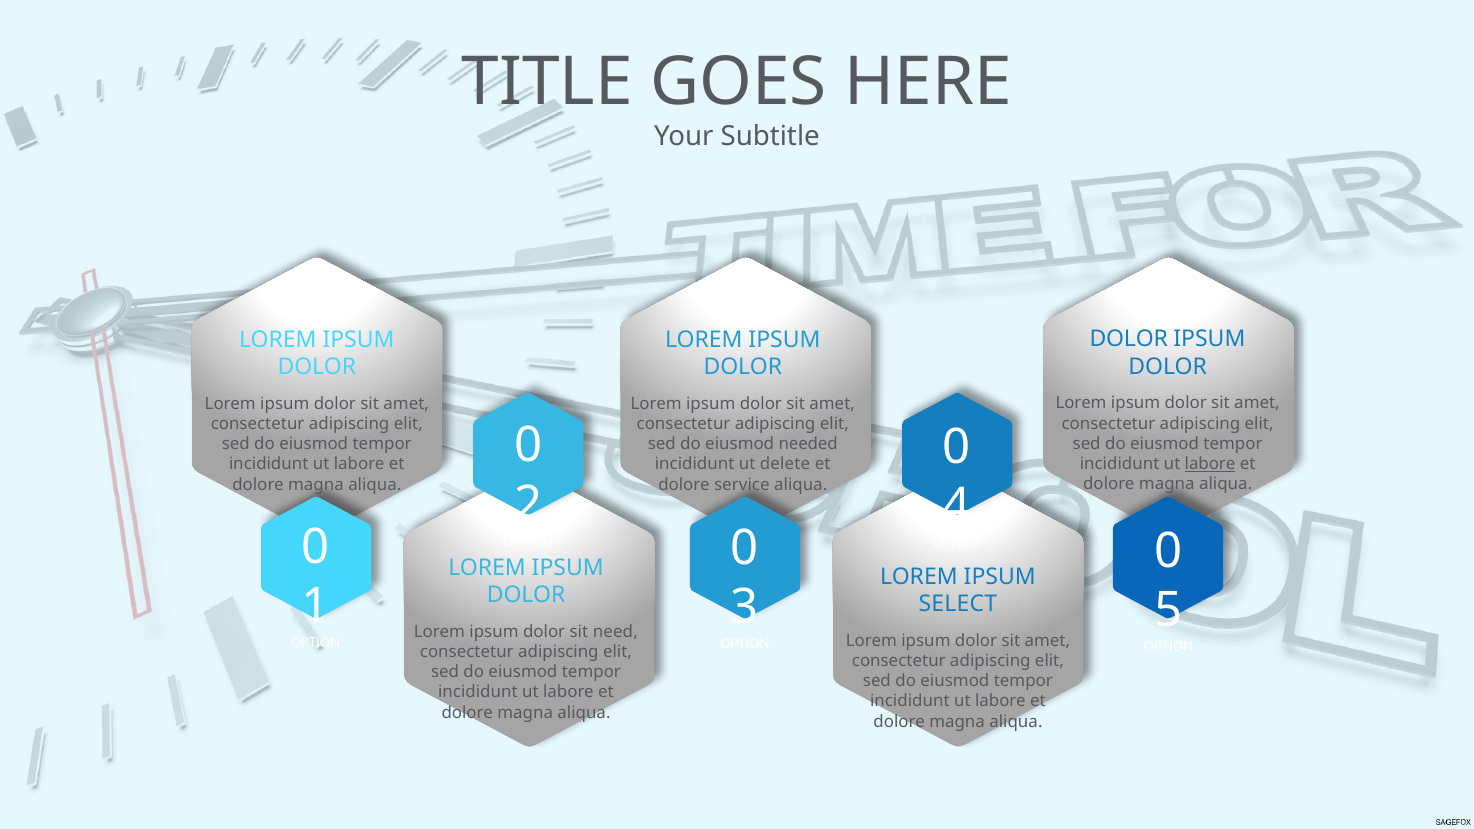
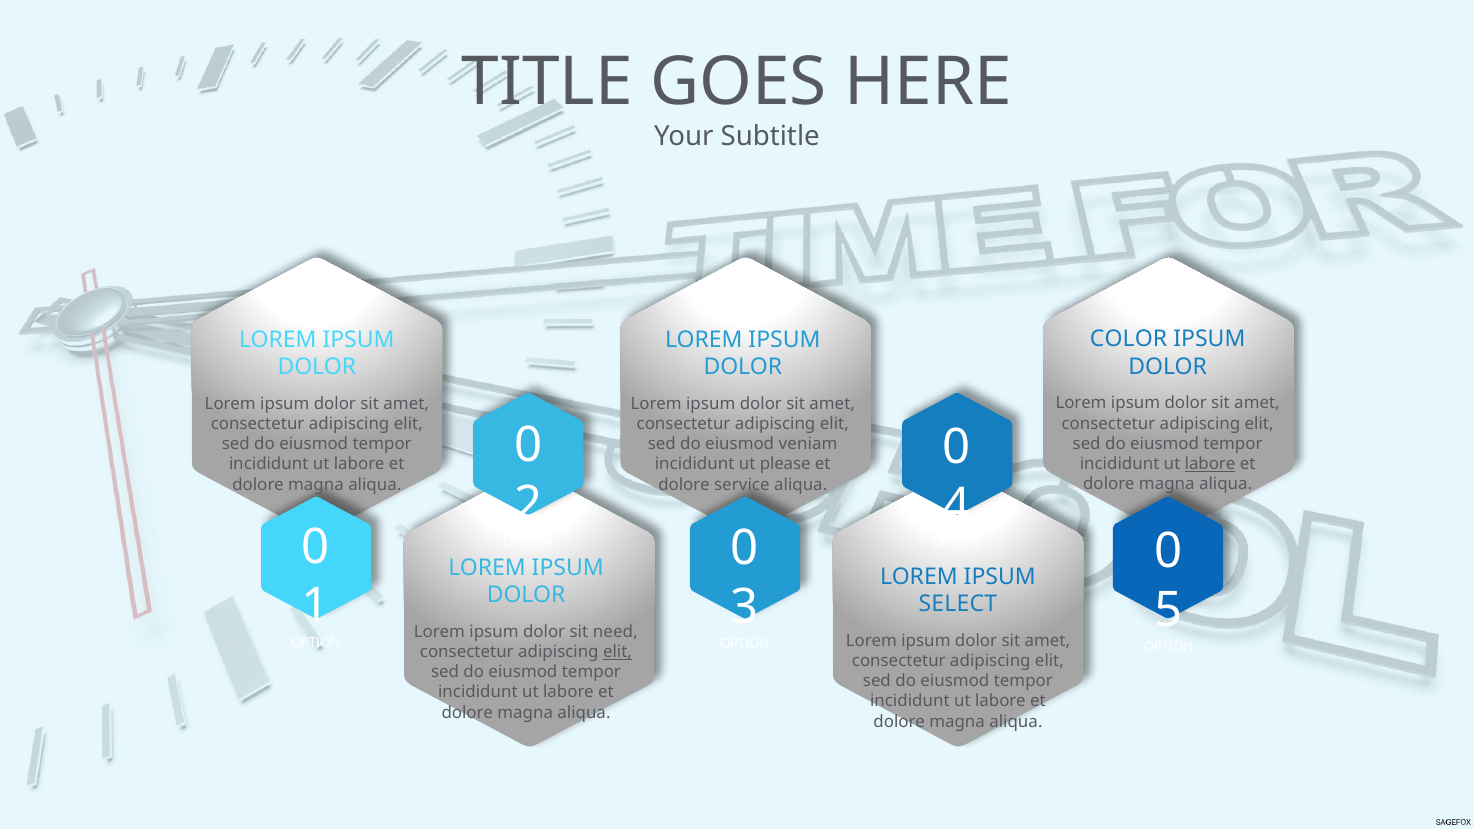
DOLOR at (1129, 339): DOLOR -> COLOR
needed: needed -> veniam
delete: delete -> please
elit at (618, 652) underline: none -> present
